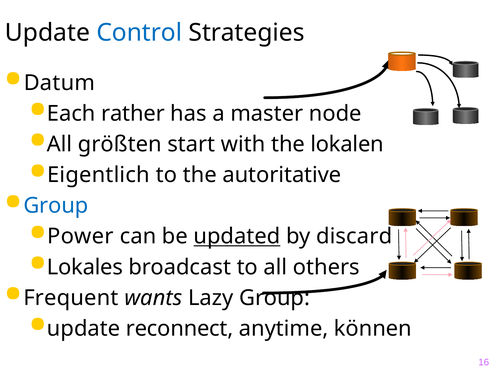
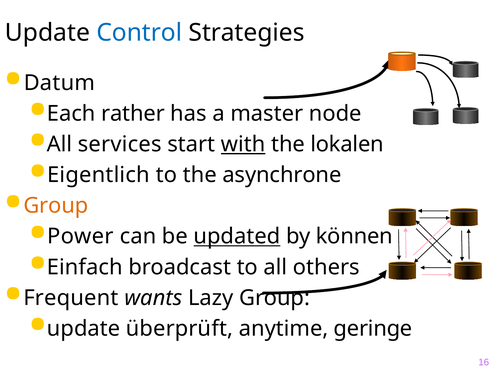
größten: größten -> services
with underline: none -> present
autoritative: autoritative -> asynchrone
Group at (56, 206) colour: blue -> orange
discard: discard -> können
Lokales: Lokales -> Einfach
reconnect: reconnect -> überprüft
können: können -> geringe
